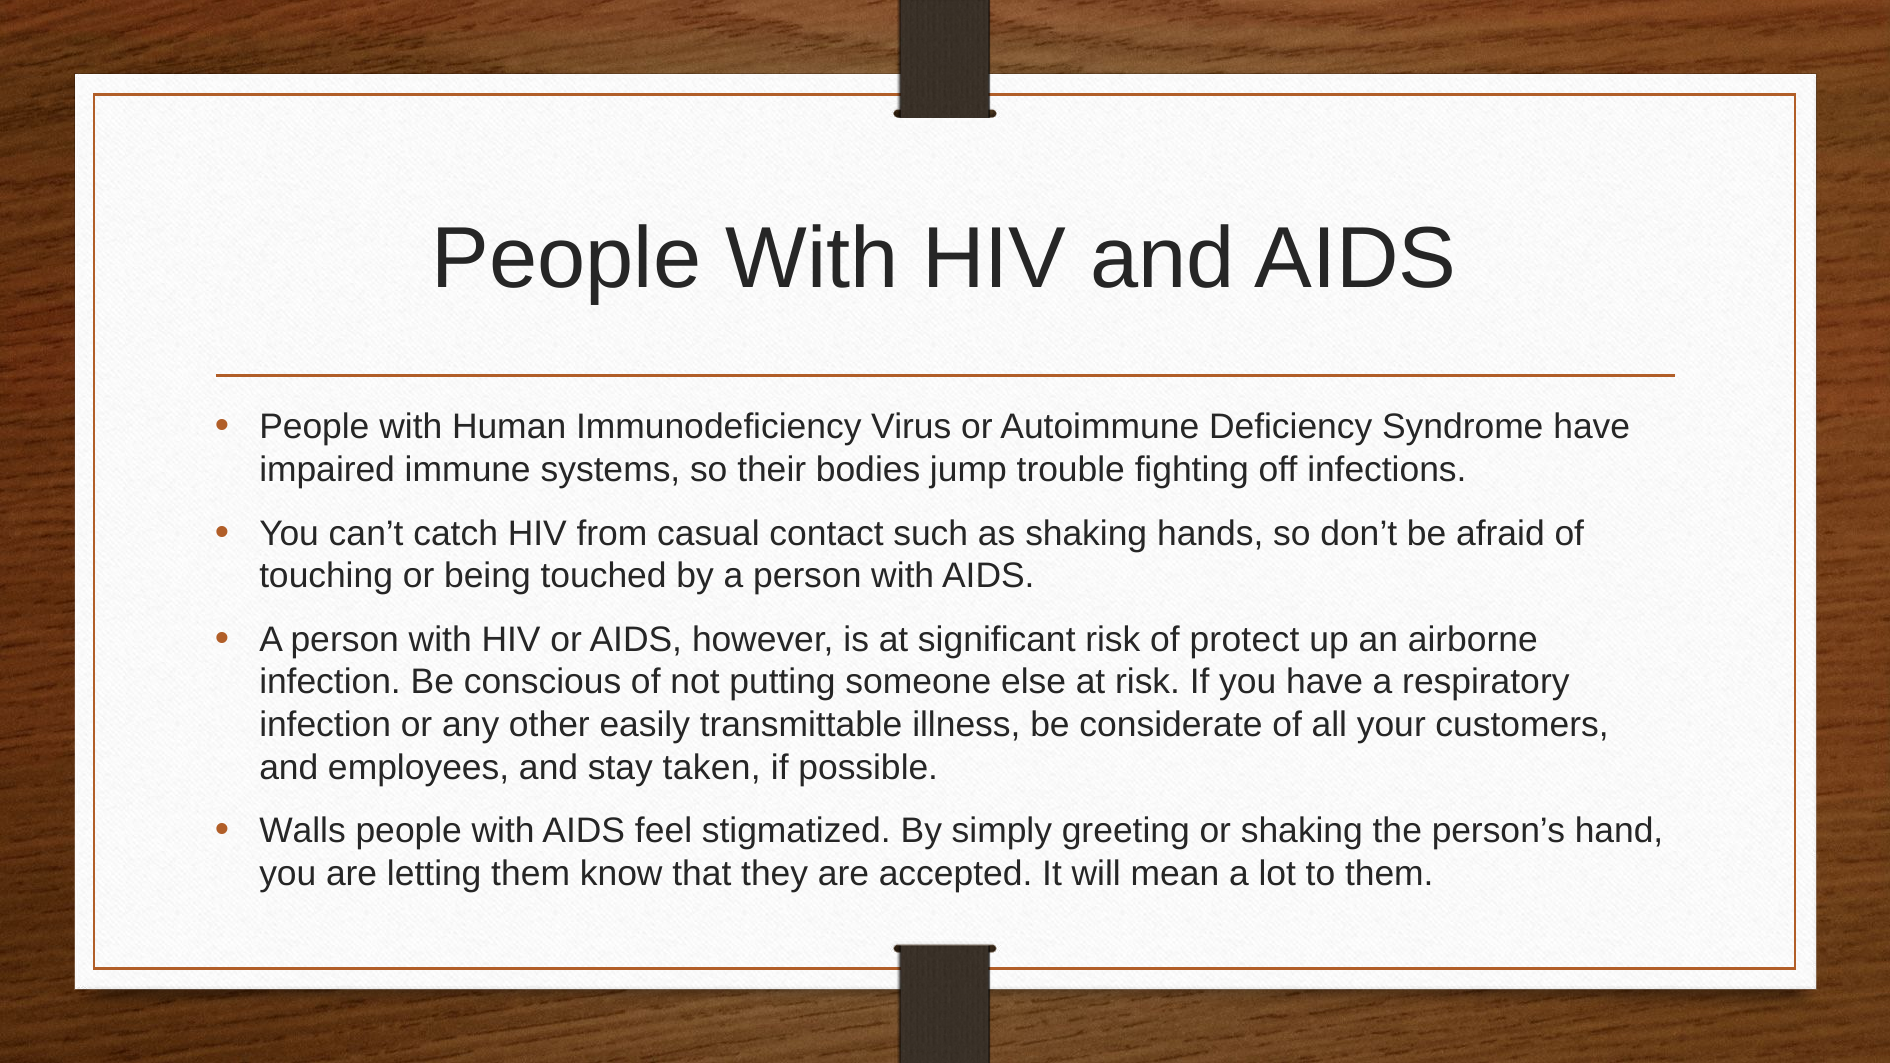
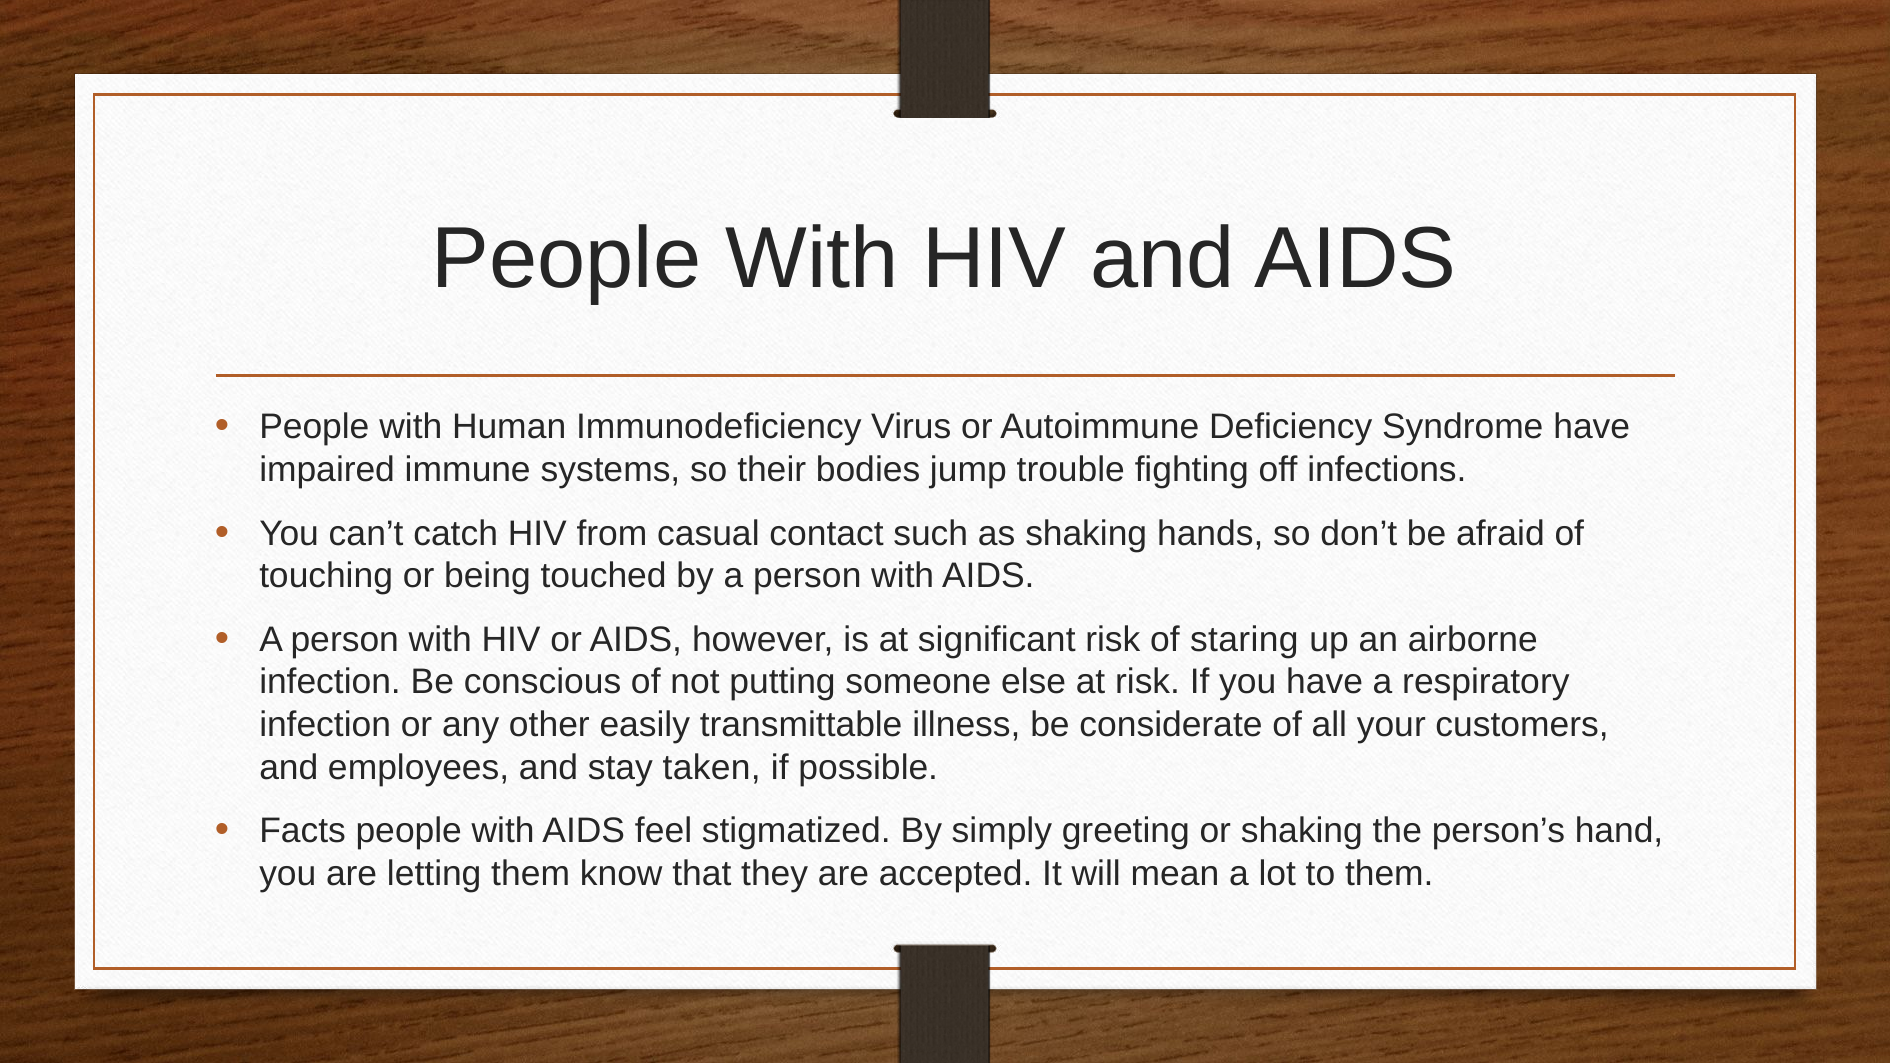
protect: protect -> staring
Walls: Walls -> Facts
